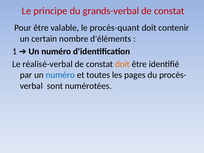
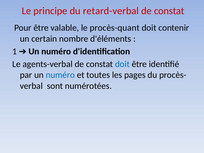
grands-verbal: grands-verbal -> retard-verbal
réalisé-verbal: réalisé-verbal -> agents-verbal
doit at (122, 64) colour: orange -> blue
